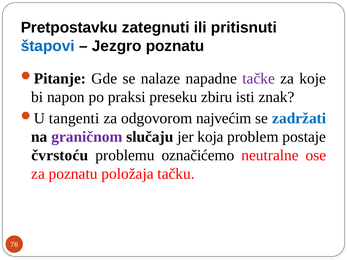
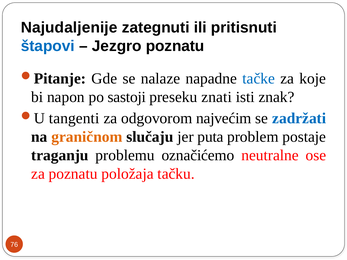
Pretpostavku: Pretpostavku -> Najudaljenije
tačke colour: purple -> blue
praksi: praksi -> sastoji
zbiru: zbiru -> znati
graničnom colour: purple -> orange
koja: koja -> puta
čvrstoću: čvrstoću -> traganju
